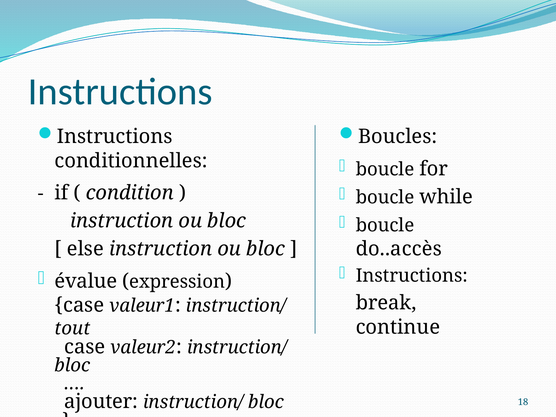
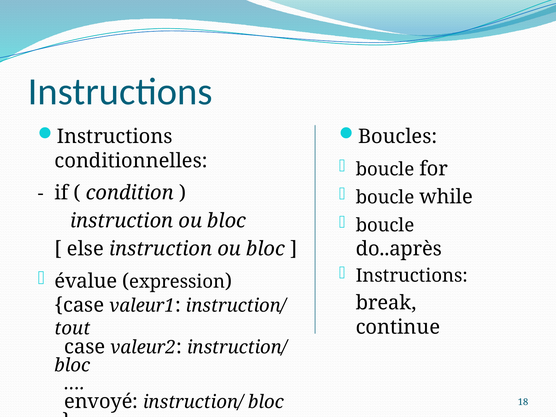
do..accès: do..accès -> do..après
ajouter: ajouter -> envoyé
